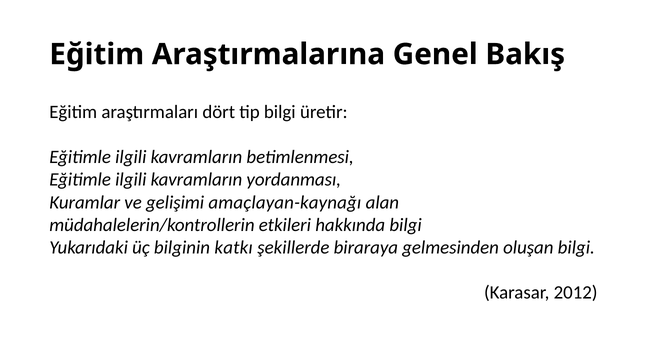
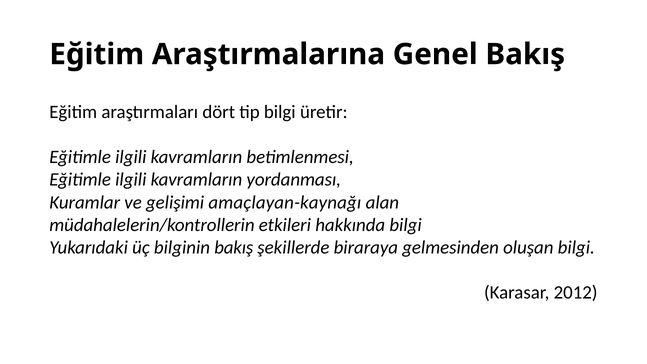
bilginin katkı: katkı -> bakış
